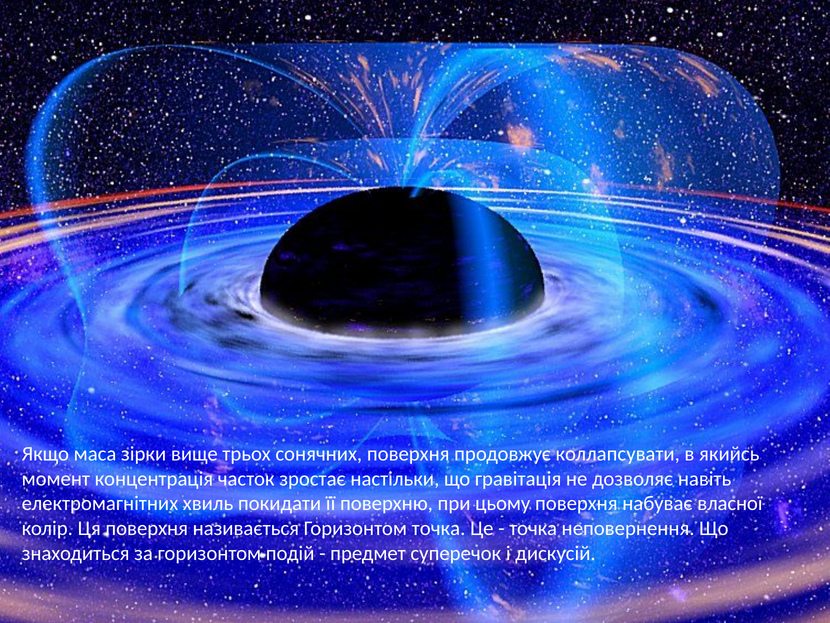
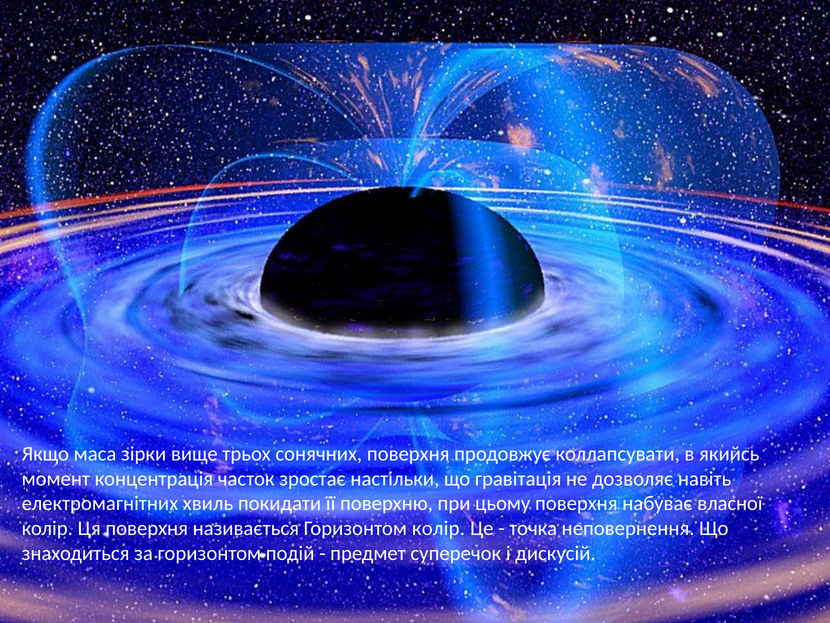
Горизонтом точка: точка -> колір
